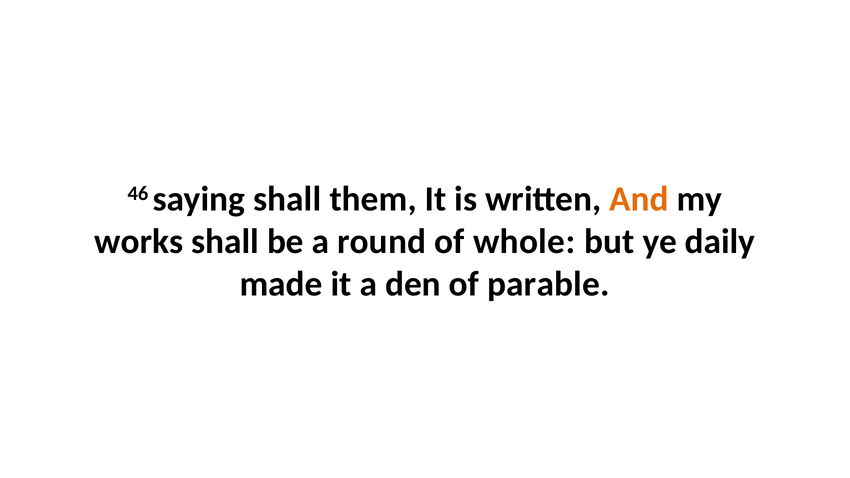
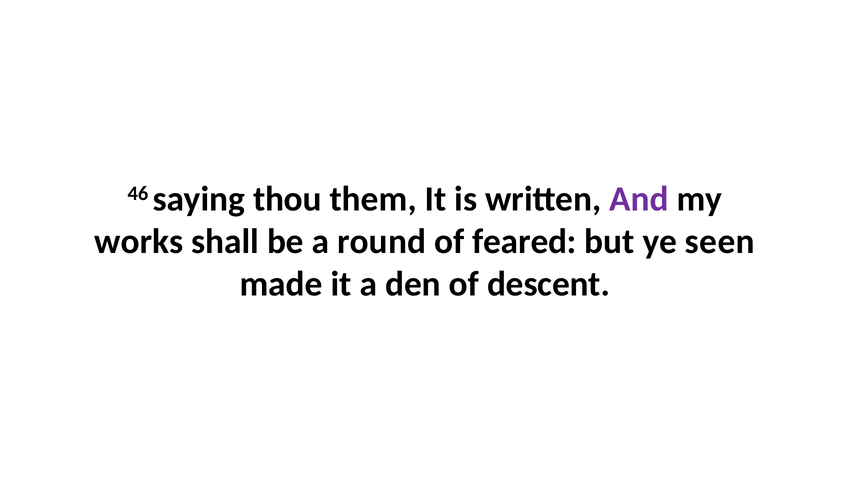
saying shall: shall -> thou
And colour: orange -> purple
whole: whole -> feared
daily: daily -> seen
parable: parable -> descent
